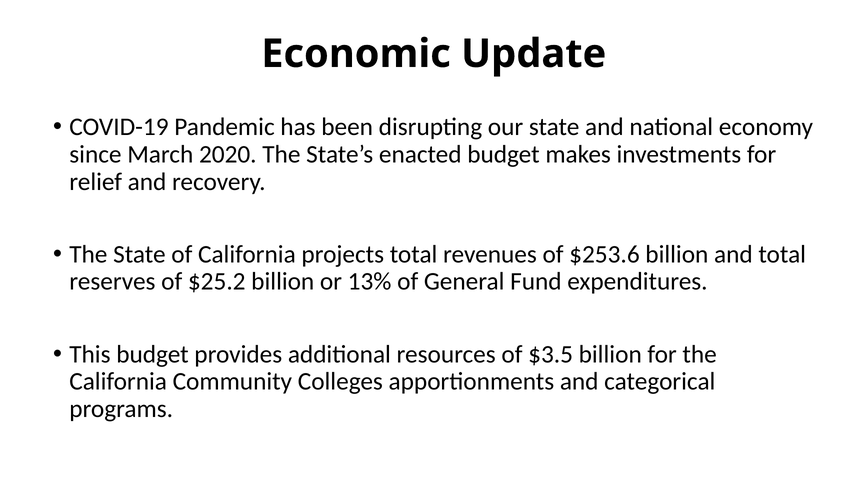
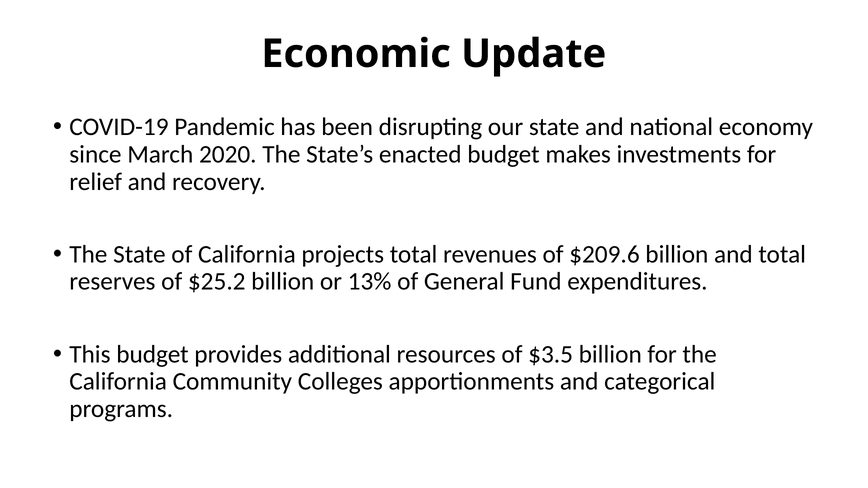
$253.6: $253.6 -> $209.6
